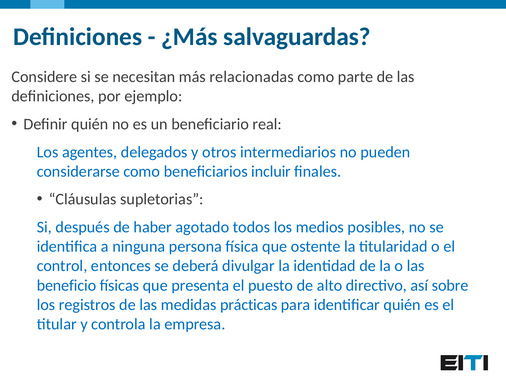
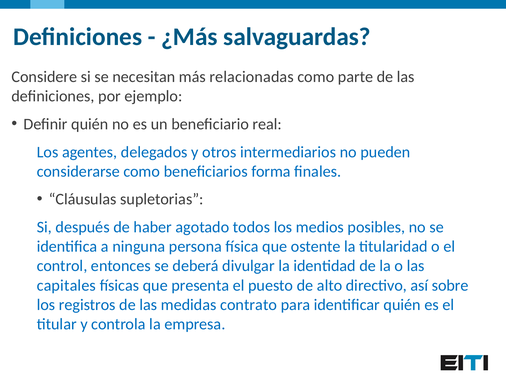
incluir: incluir -> forma
beneficio: beneficio -> capitales
prácticas: prácticas -> contrato
